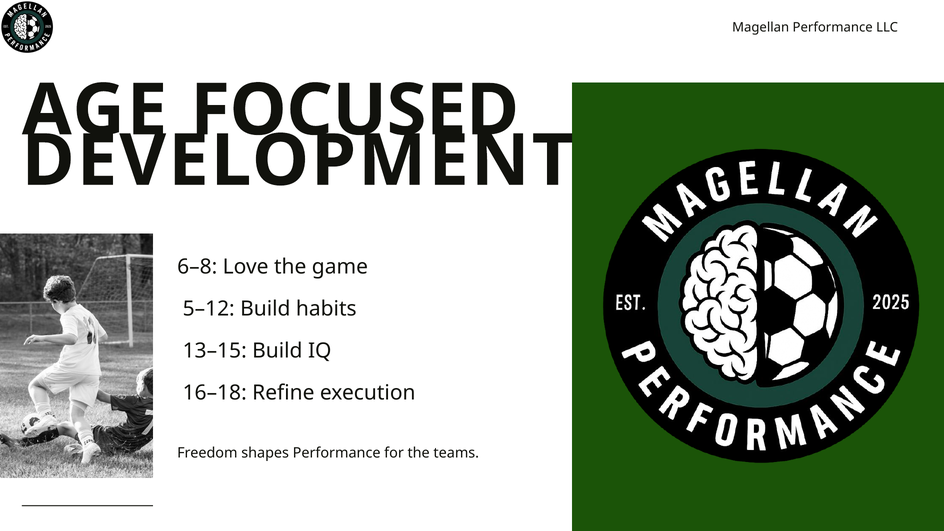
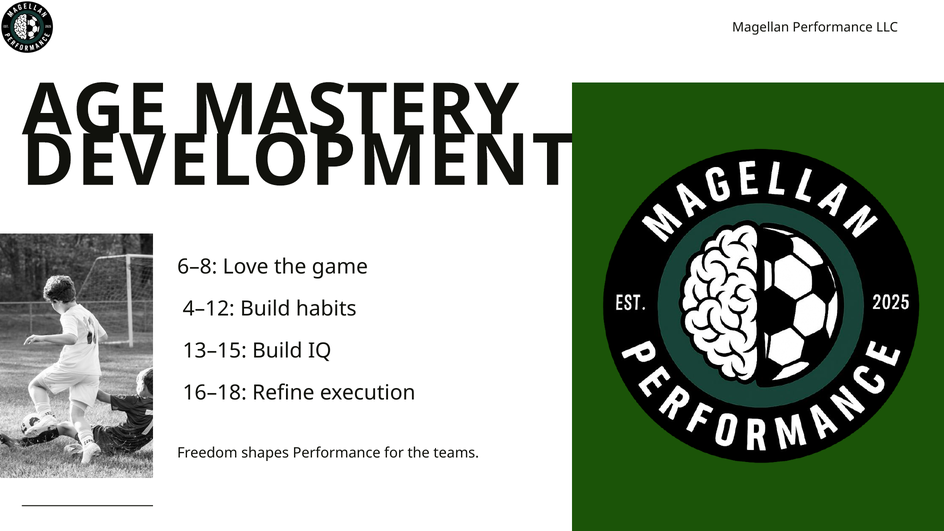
FOCUSED: FOCUSED -> MASTERY
5–12: 5–12 -> 4–12
